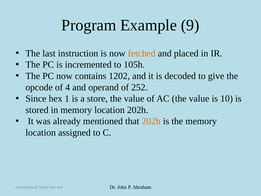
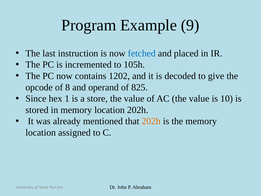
fetched colour: orange -> blue
4: 4 -> 8
252: 252 -> 825
